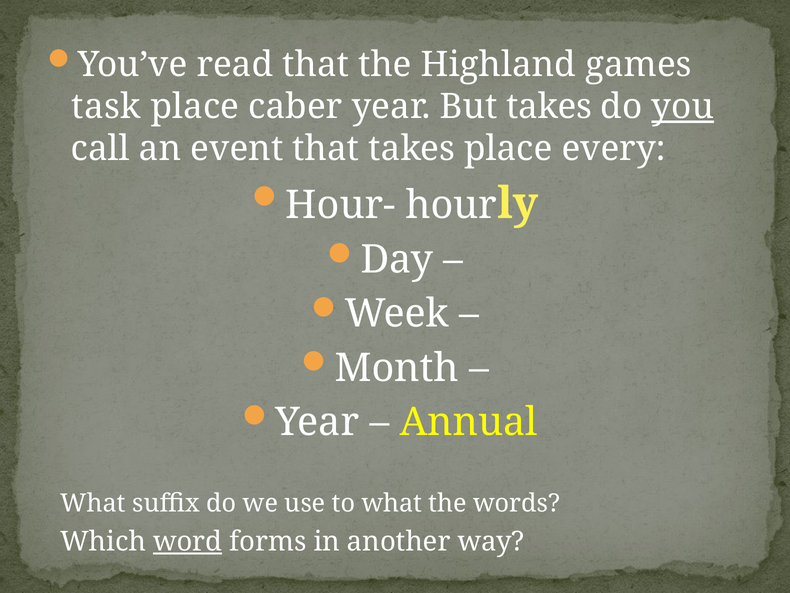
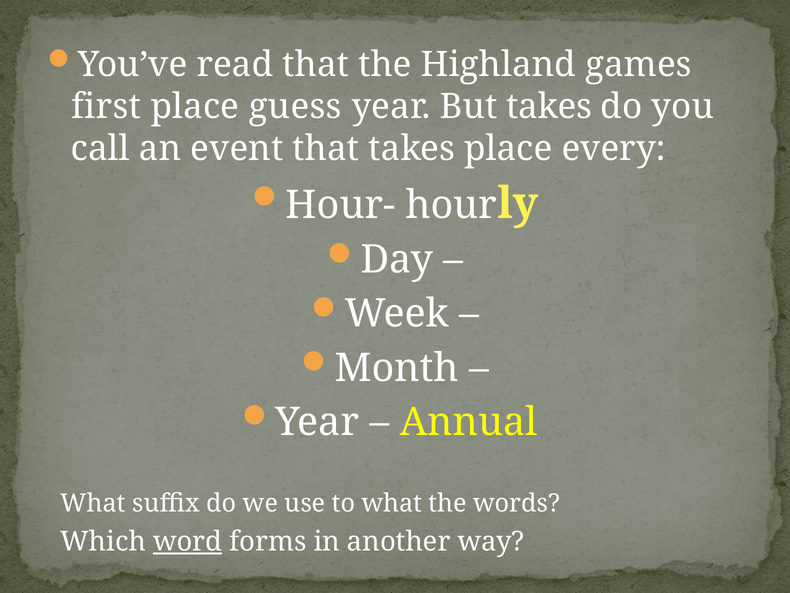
task: task -> first
caber: caber -> guess
you underline: present -> none
